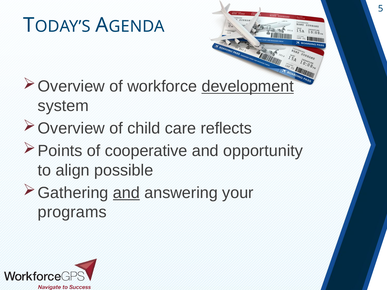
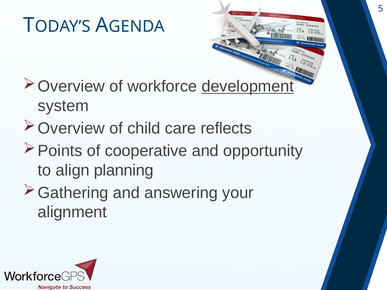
possible: possible -> planning
and at (126, 193) underline: present -> none
programs: programs -> alignment
